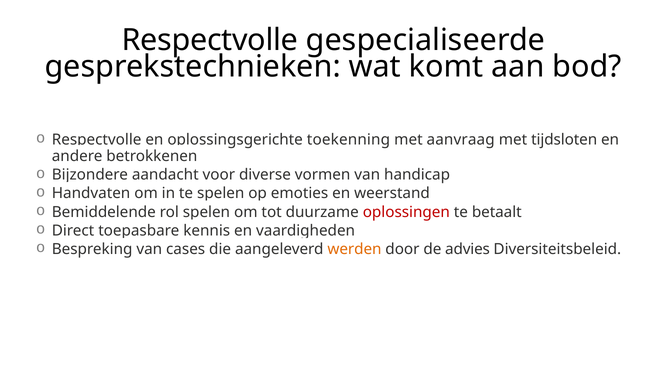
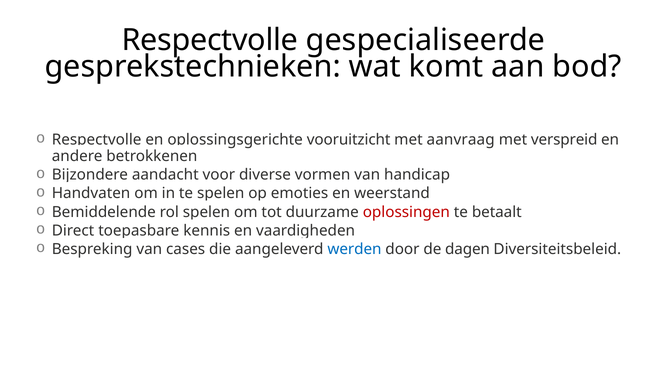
toekenning: toekenning -> vooruitzicht
tijdsloten: tijdsloten -> verspreid
werden colour: orange -> blue
advies: advies -> dagen
